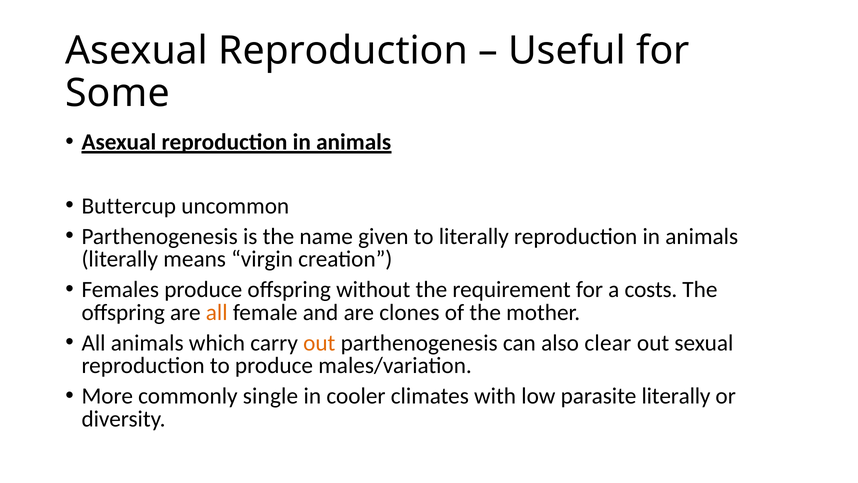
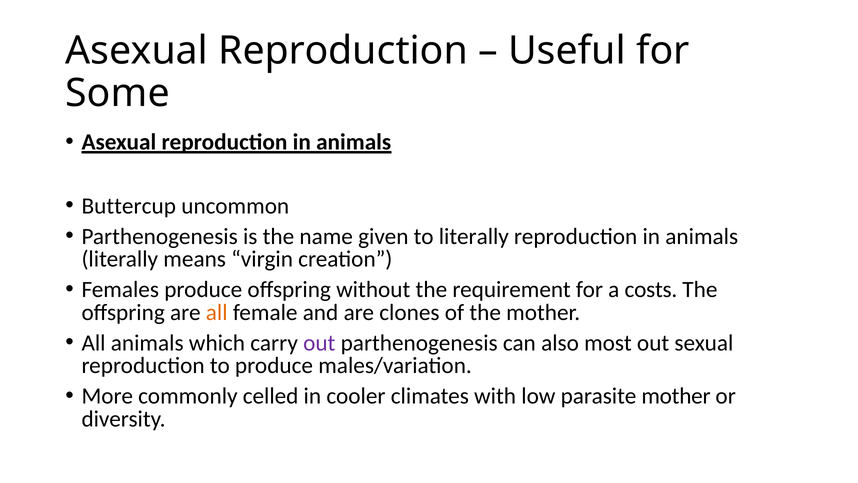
out at (319, 343) colour: orange -> purple
clear: clear -> most
single: single -> celled
parasite literally: literally -> mother
